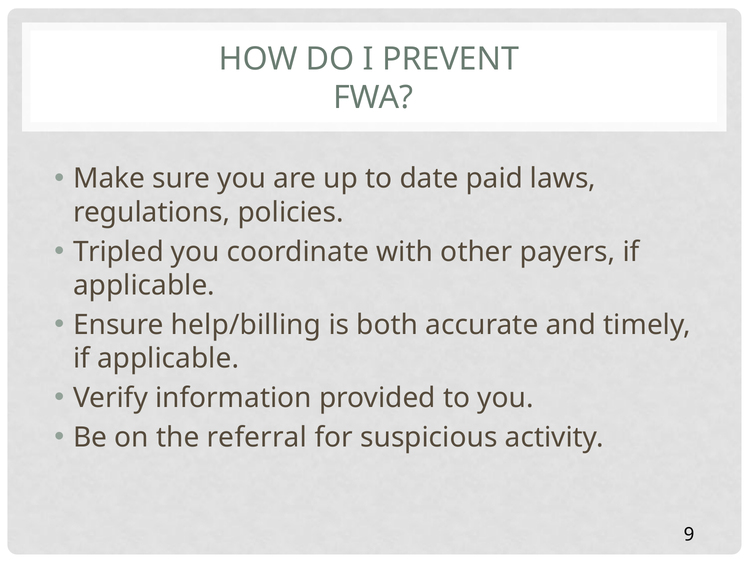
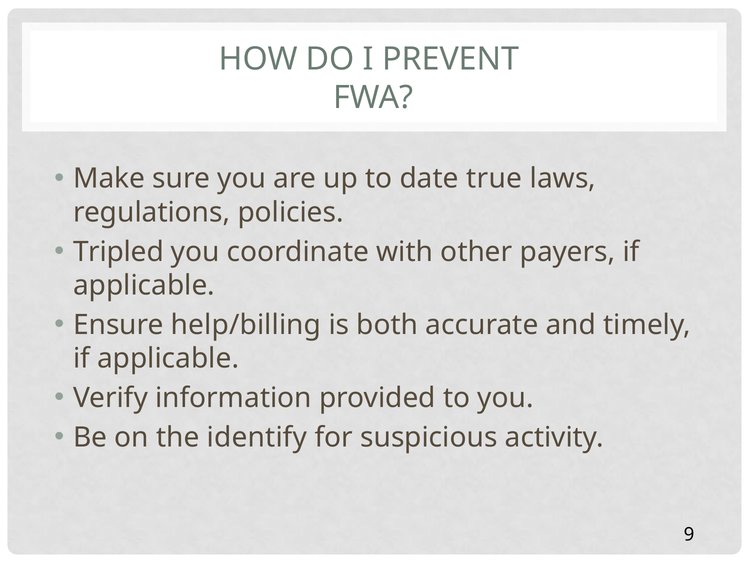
paid: paid -> true
referral: referral -> identify
